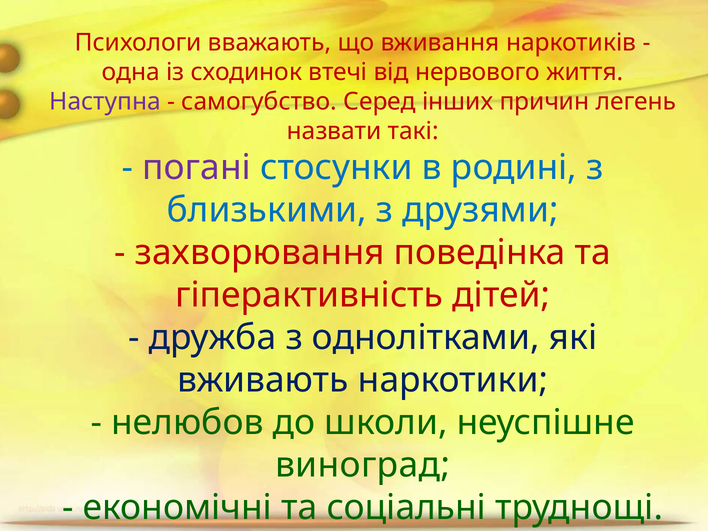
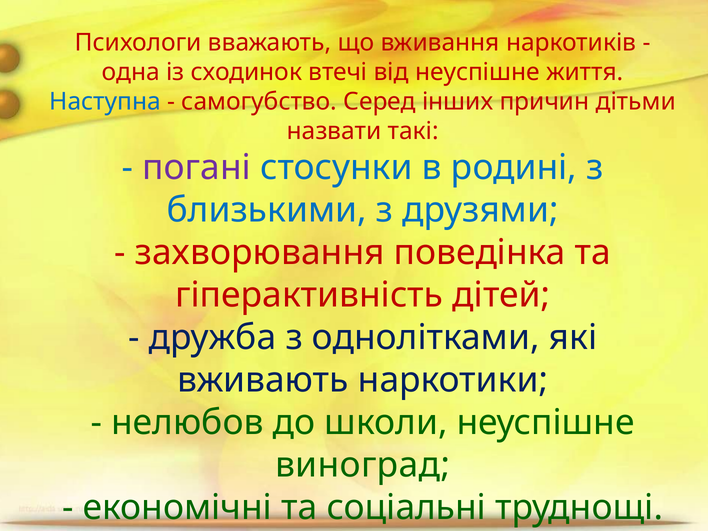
від нервового: нервового -> неуспішне
Наступна colour: purple -> blue
легень: легень -> дітьми
